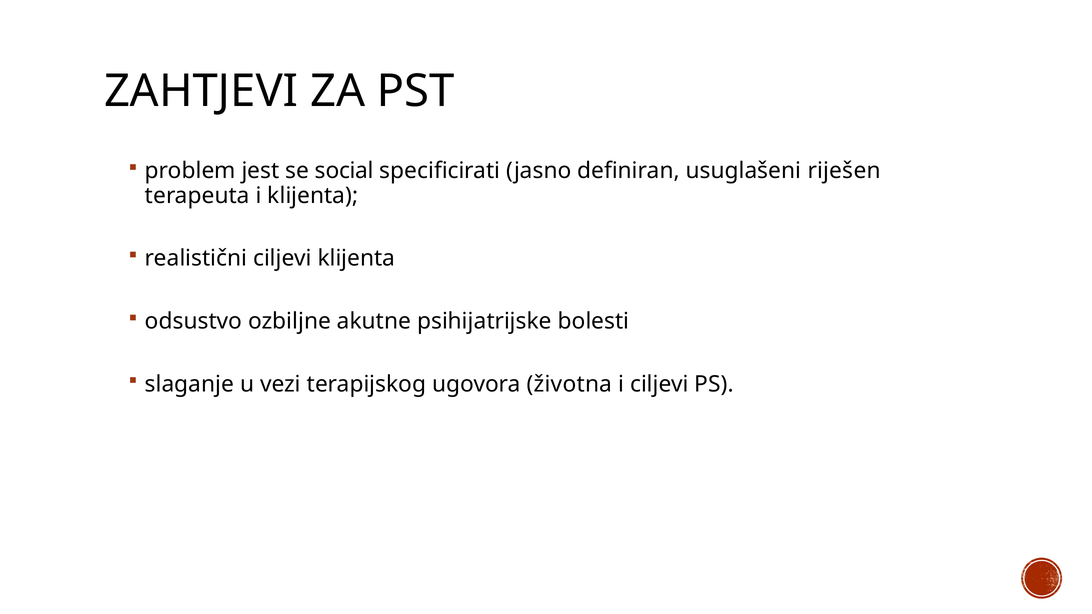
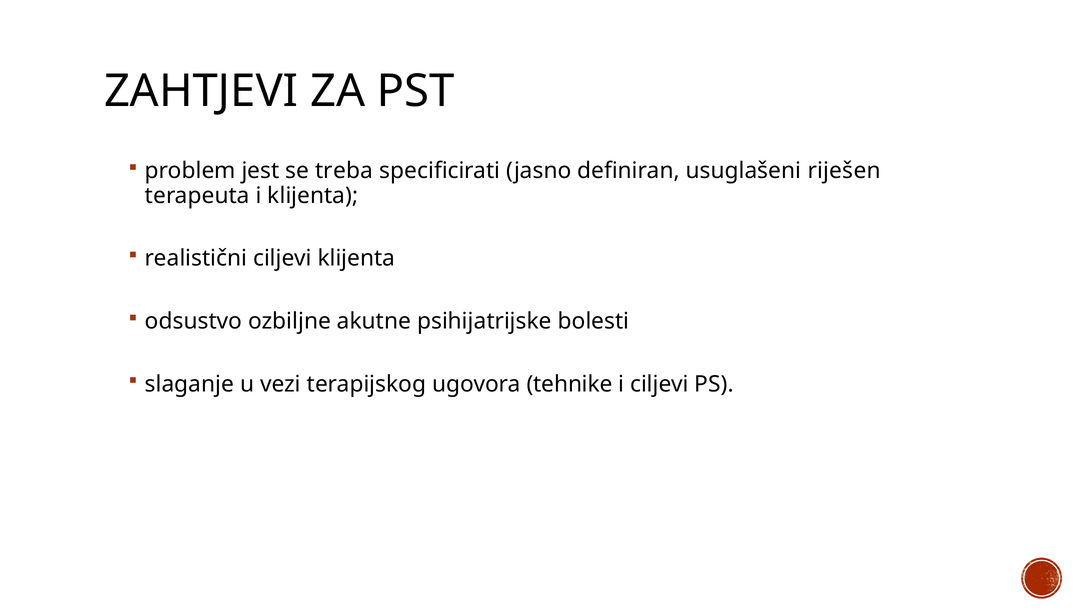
social: social -> treba
životna: životna -> tehnike
